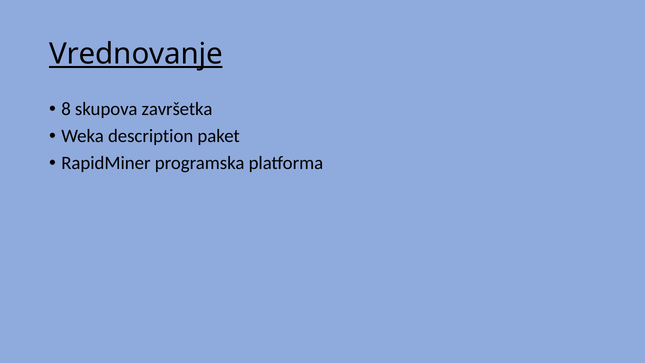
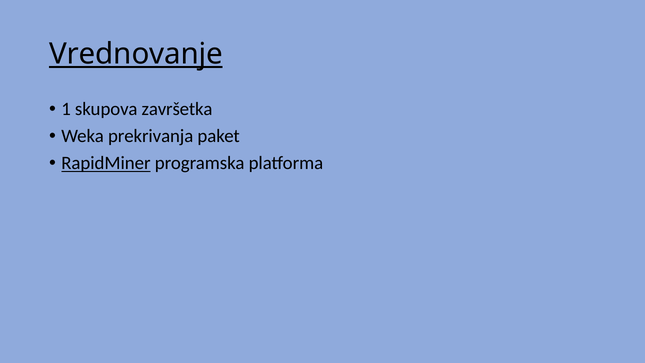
8: 8 -> 1
description: description -> prekrivanja
RapidMiner underline: none -> present
